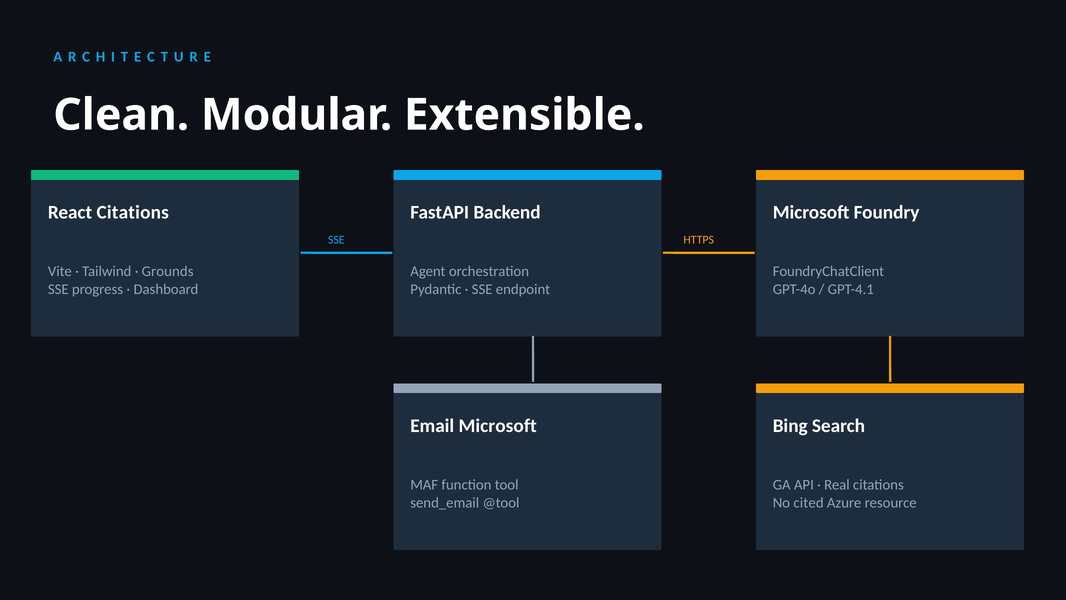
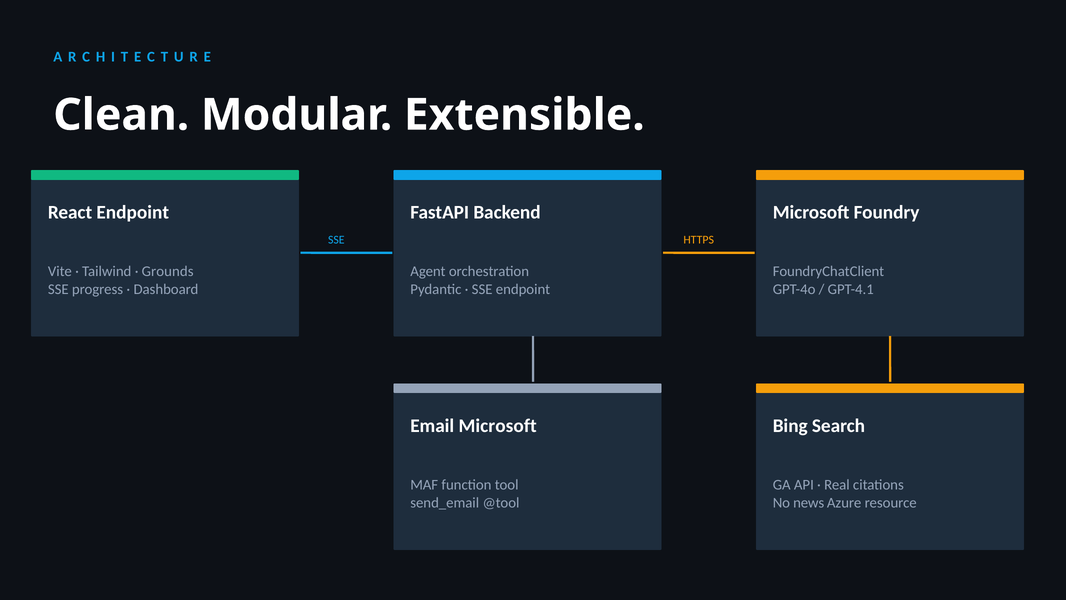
React Citations: Citations -> Endpoint
cited: cited -> news
